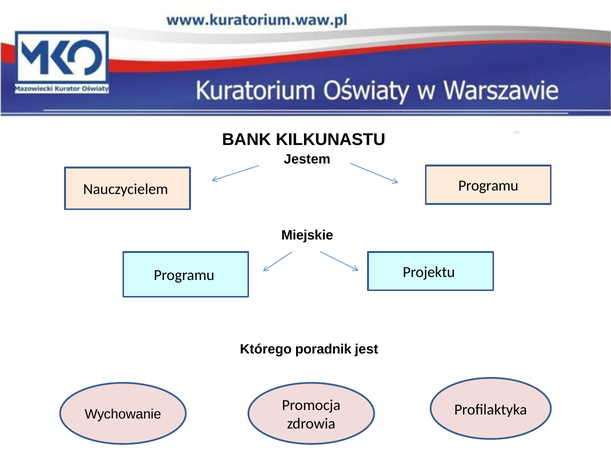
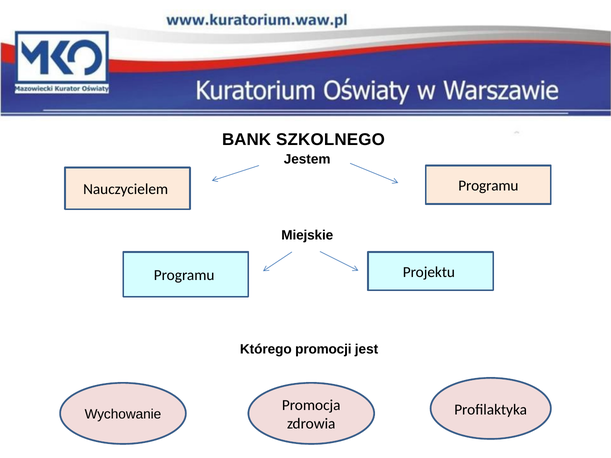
KILKUNASTU: KILKUNASTU -> SZKOLNEGO
poradnik: poradnik -> promocji
